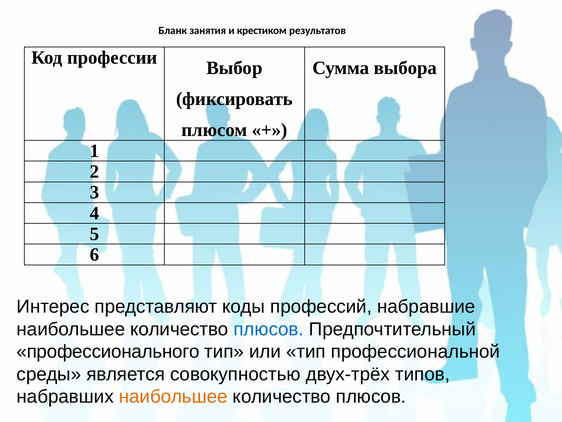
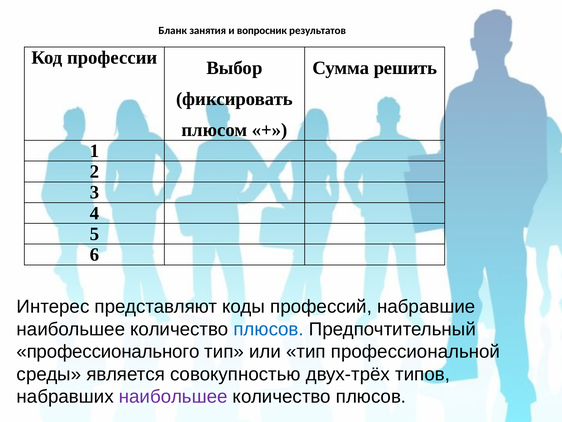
крестиком: крестиком -> вопросник
выбора: выбора -> решить
наибольшее at (173, 396) colour: orange -> purple
